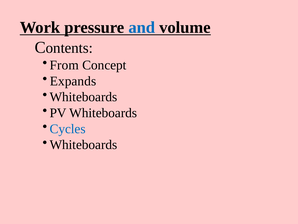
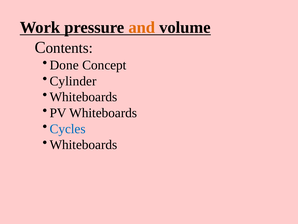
and colour: blue -> orange
From: From -> Done
Expands: Expands -> Cylinder
